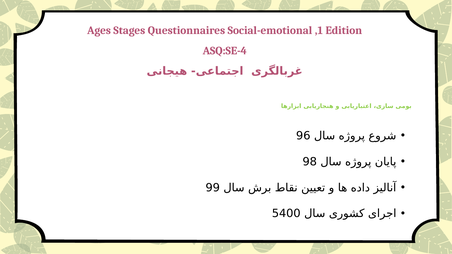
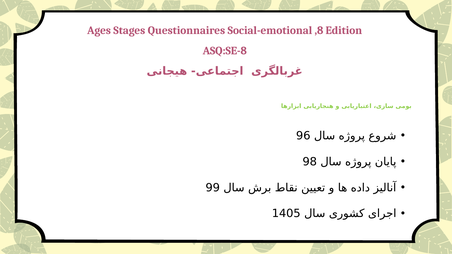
,1: ,1 -> ,8
ASQ:SE-4: ASQ:SE-4 -> ASQ:SE-8
5400: 5400 -> 1405
